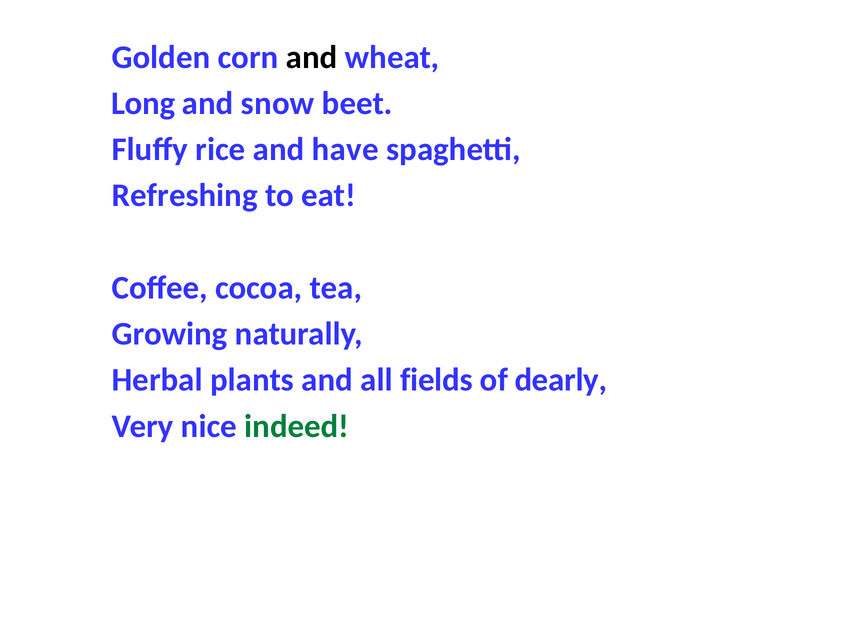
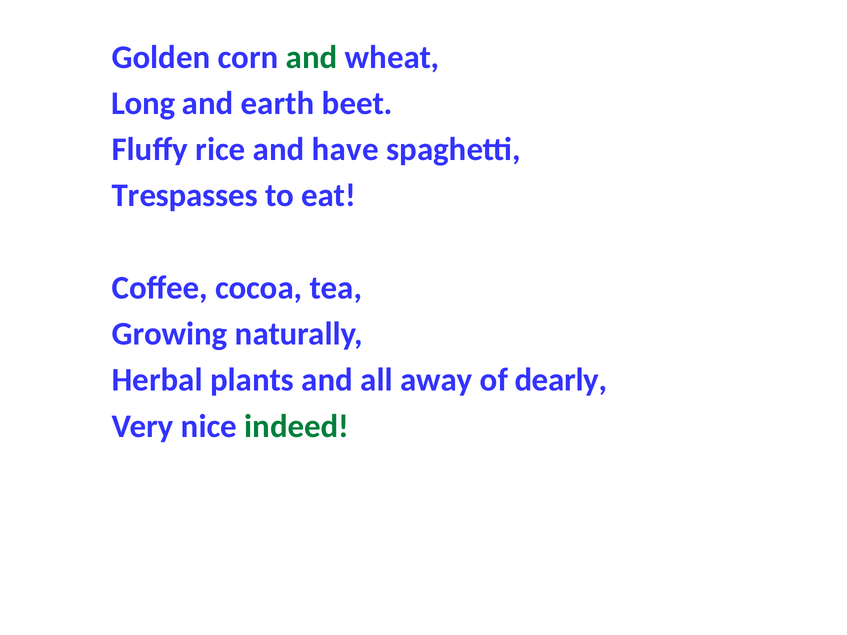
and at (312, 57) colour: black -> green
snow: snow -> earth
Refreshing: Refreshing -> Trespasses
fields: fields -> away
